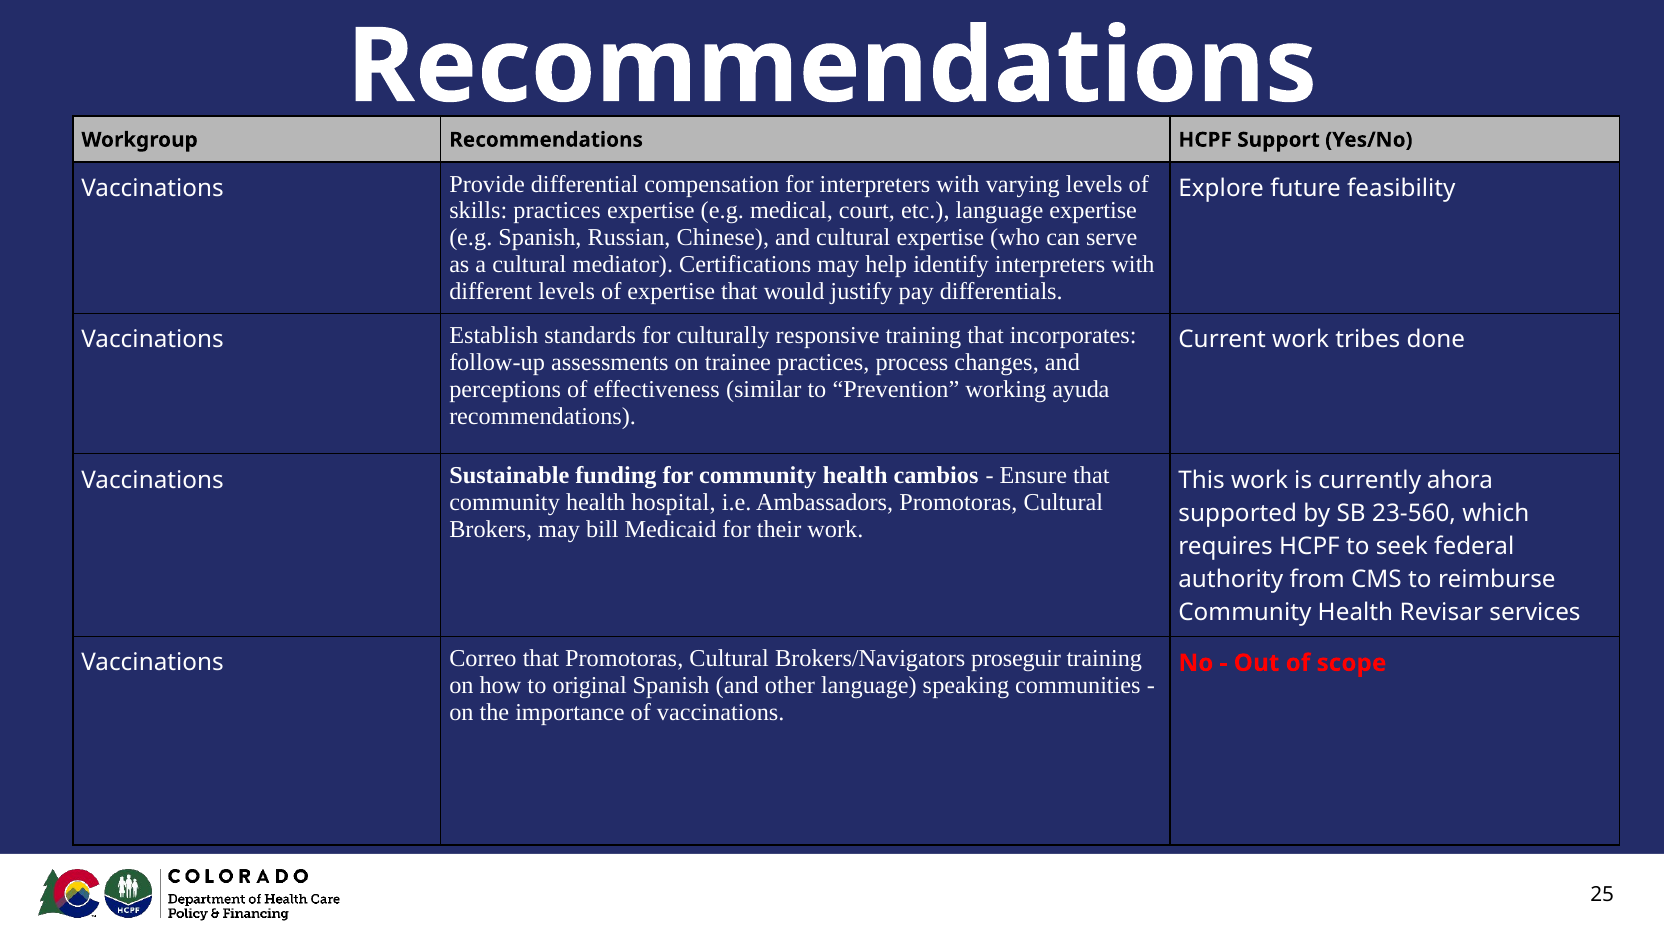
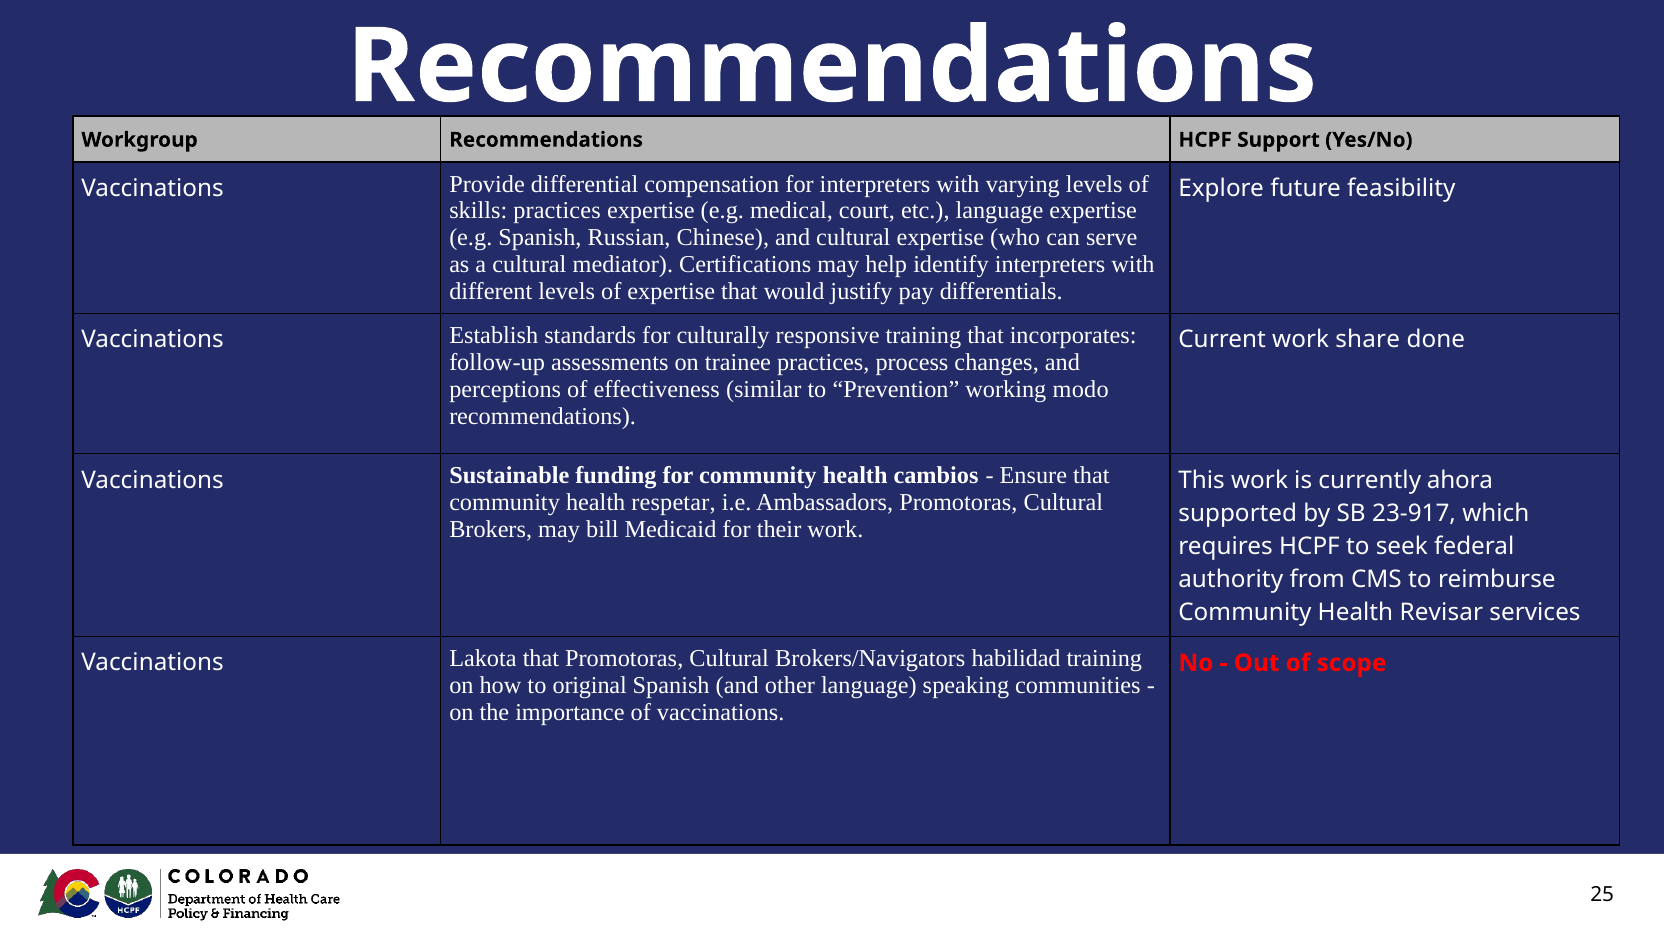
tribes: tribes -> share
ayuda: ayuda -> modo
hospital: hospital -> respetar
23-560: 23-560 -> 23-917
Correo: Correo -> Lakota
proseguir: proseguir -> habilidad
